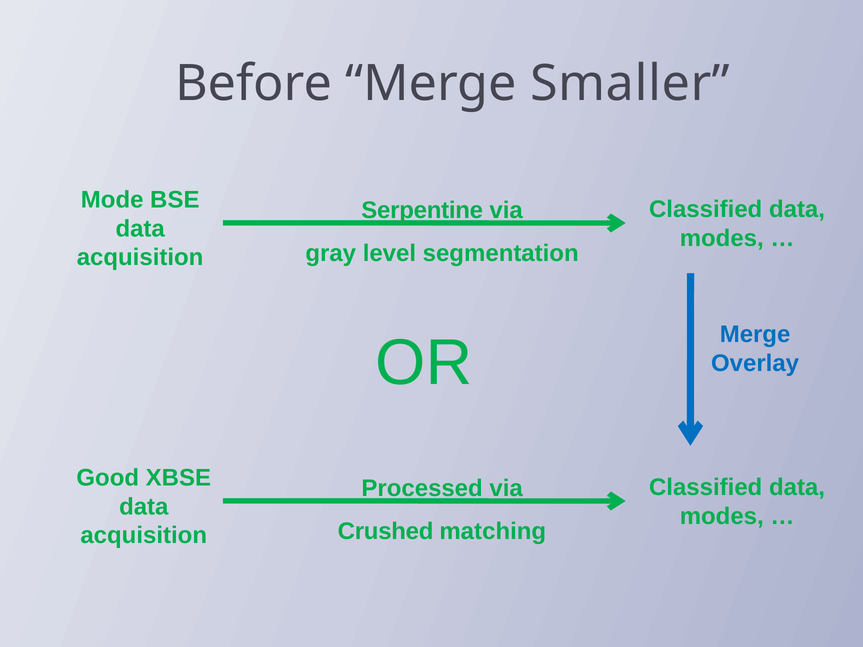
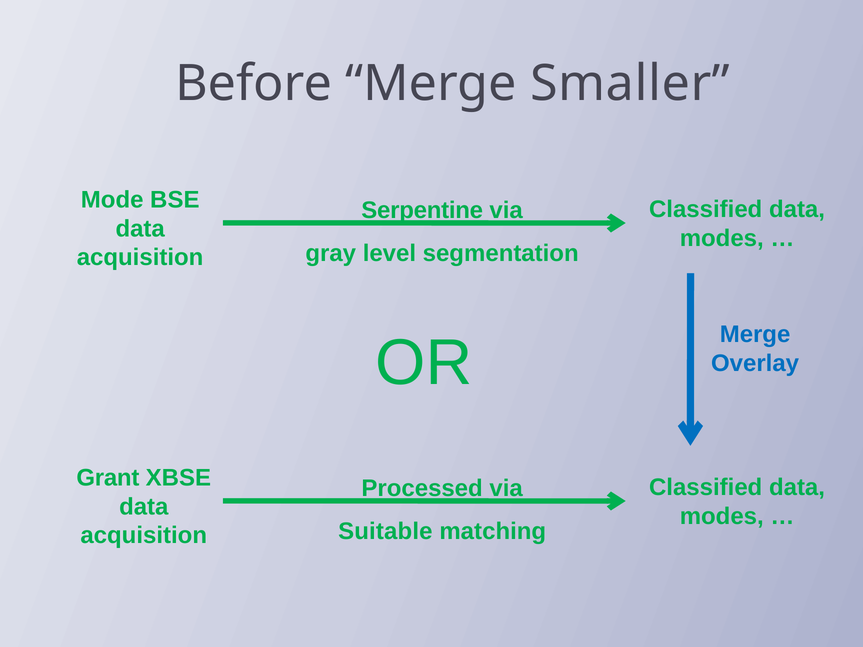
Good: Good -> Grant
Crushed: Crushed -> Suitable
